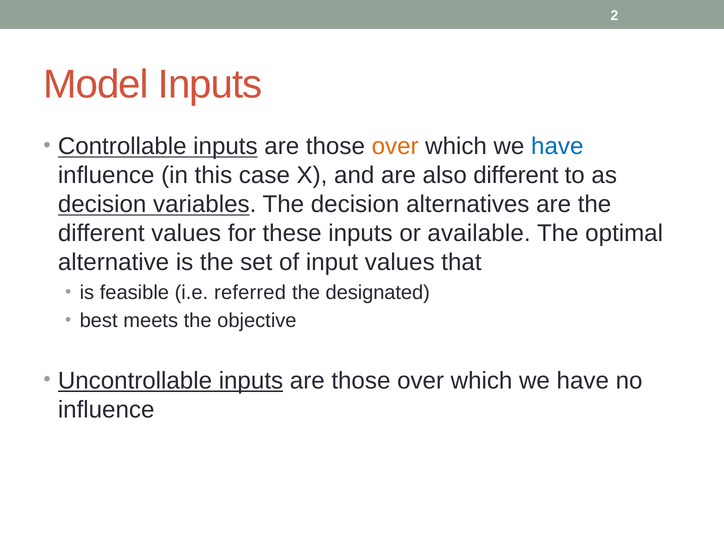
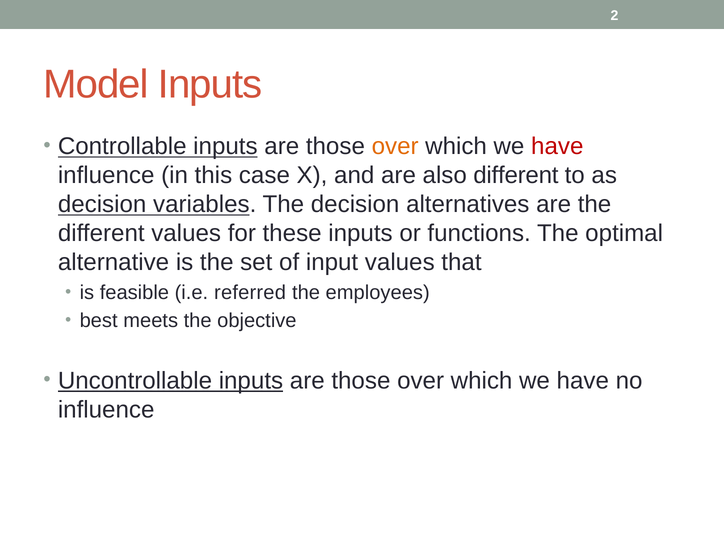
have at (557, 146) colour: blue -> red
available: available -> functions
designated: designated -> employees
